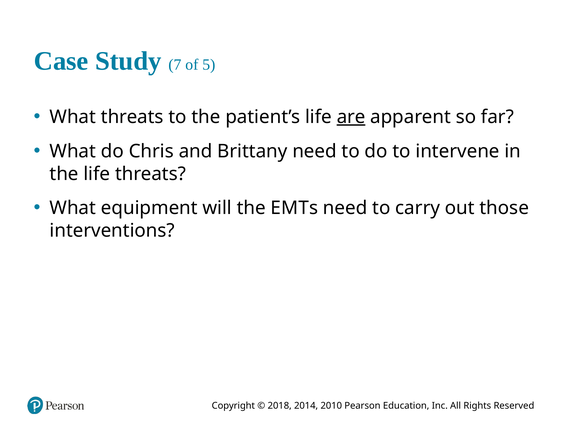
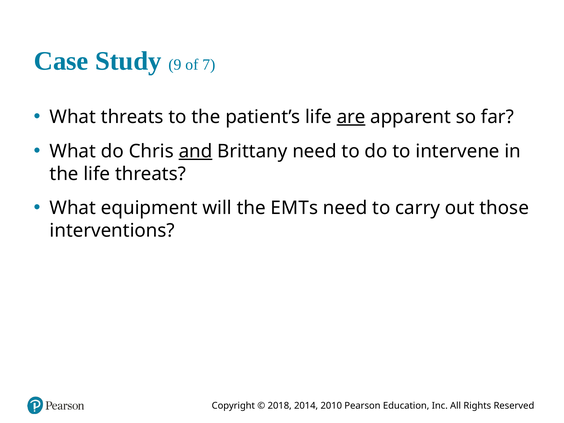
7: 7 -> 9
5: 5 -> 7
and underline: none -> present
